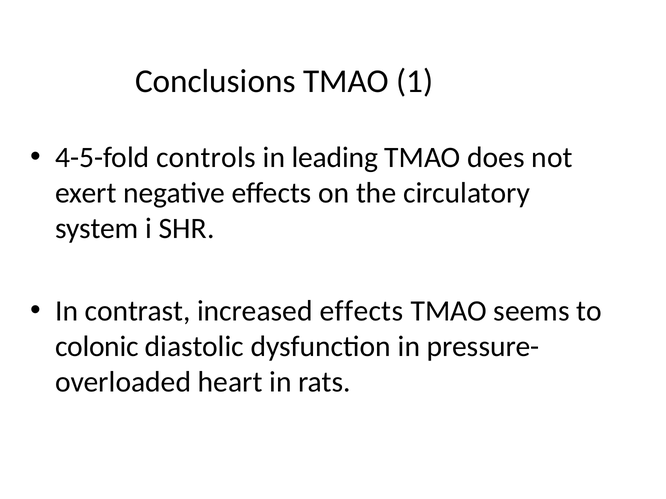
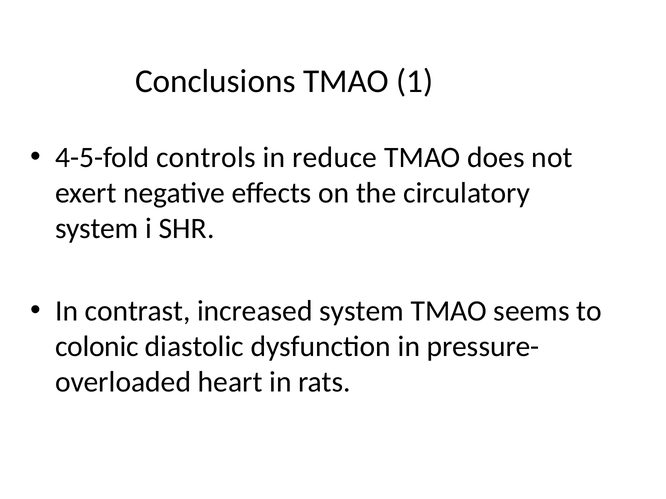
leading: leading -> reduce
increased effects: effects -> system
